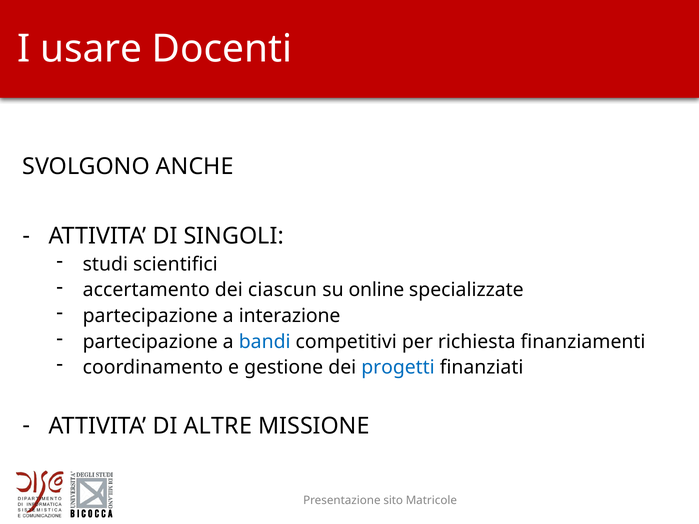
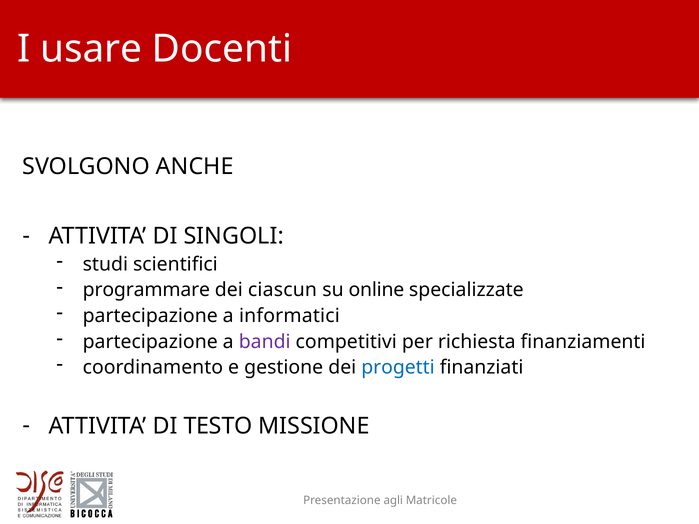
accertamento: accertamento -> programmare
interazione: interazione -> informatici
bandi colour: blue -> purple
ALTRE: ALTRE -> TESTO
sito: sito -> agli
